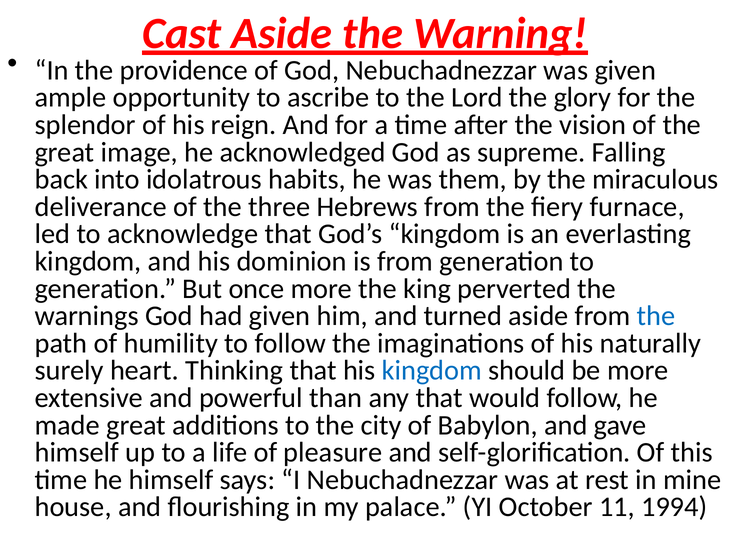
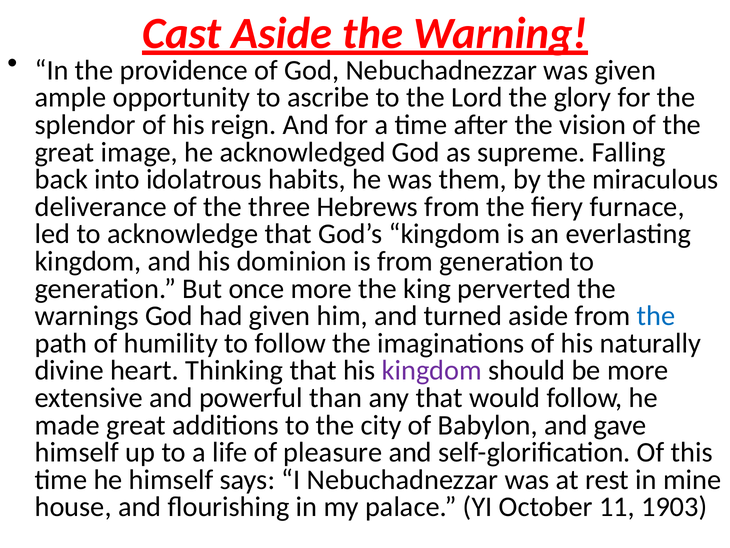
surely: surely -> divine
kingdom at (432, 370) colour: blue -> purple
1994: 1994 -> 1903
